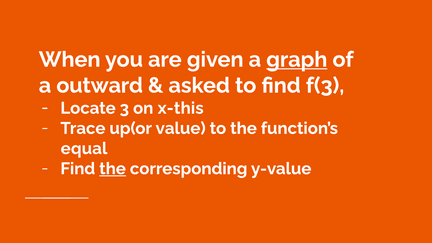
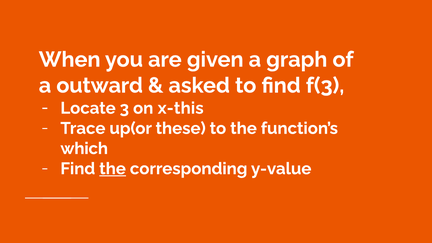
graph underline: present -> none
value: value -> these
equal: equal -> which
